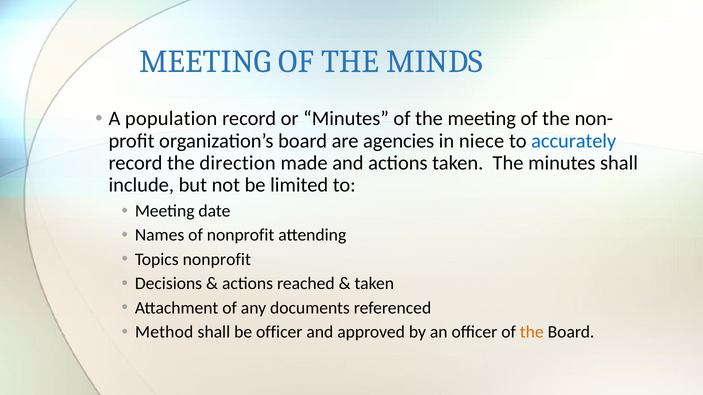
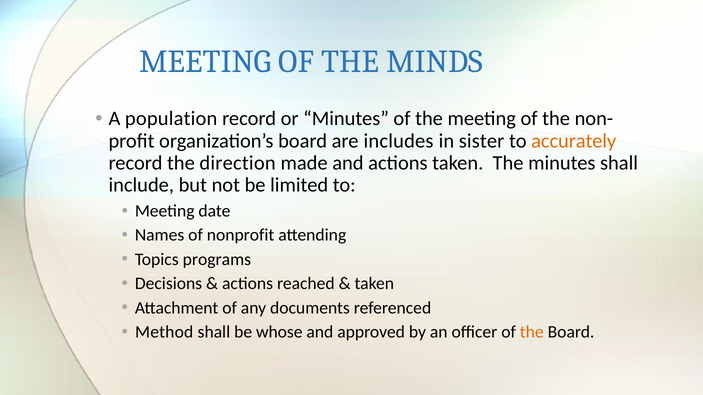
agencies: agencies -> includes
niece: niece -> sister
accurately colour: blue -> orange
Topics nonprofit: nonprofit -> programs
be officer: officer -> whose
